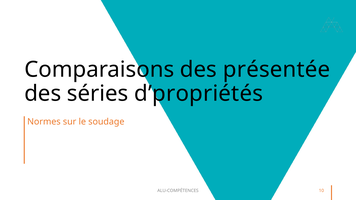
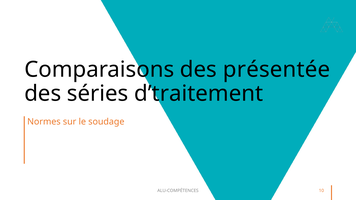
d’propriétés: d’propriétés -> d’traitement
